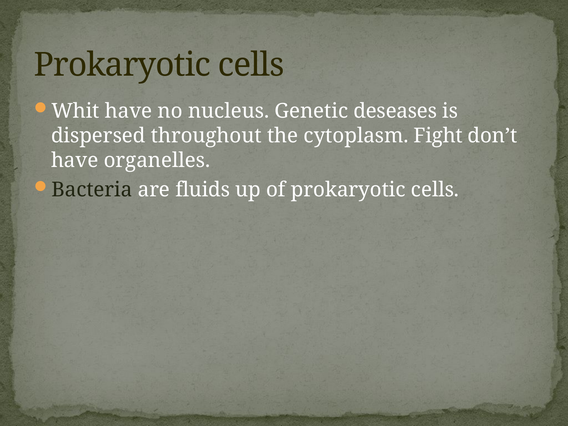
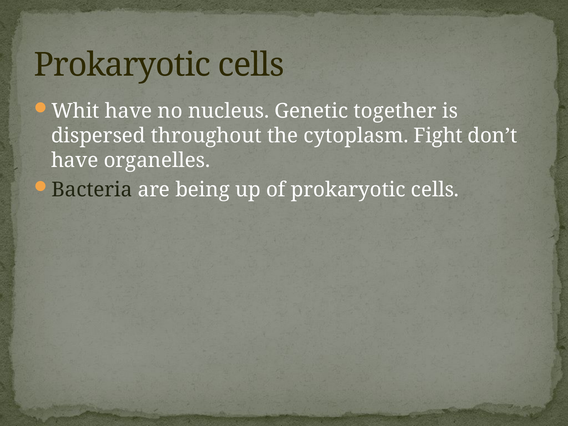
deseases: deseases -> together
fluids: fluids -> being
